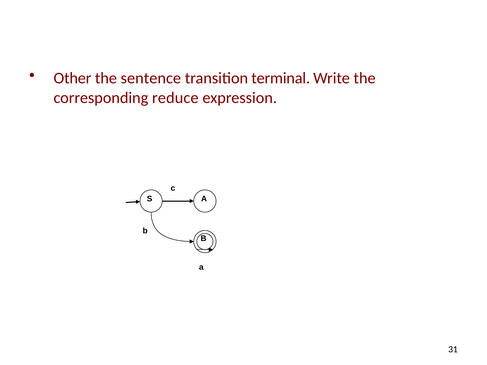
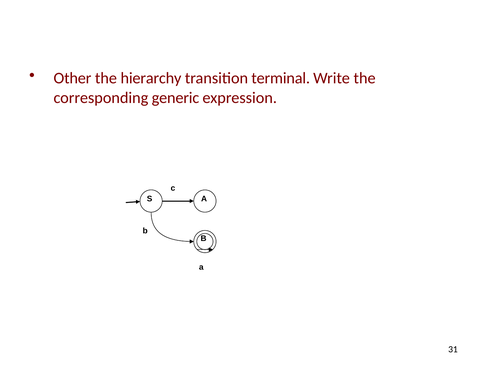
sentence: sentence -> hierarchy
reduce: reduce -> generic
